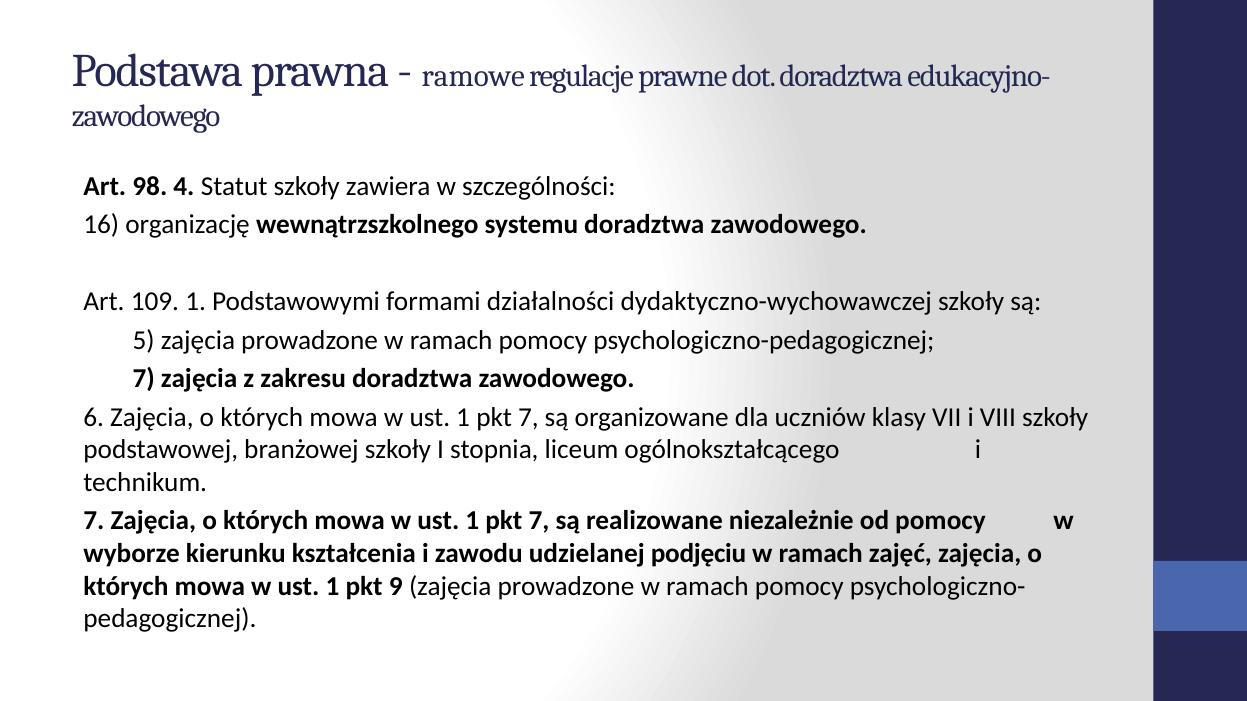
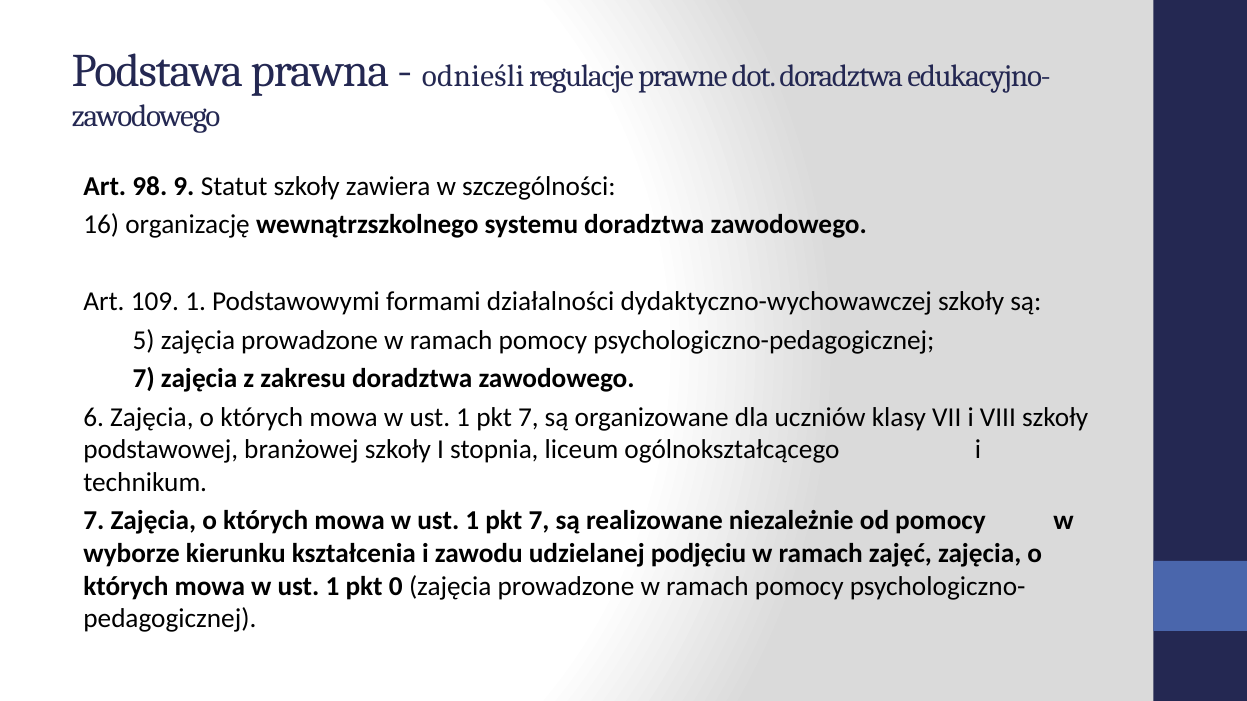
ramowe: ramowe -> odnieśli
4: 4 -> 9
9: 9 -> 0
